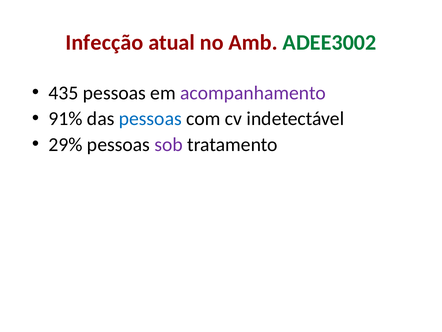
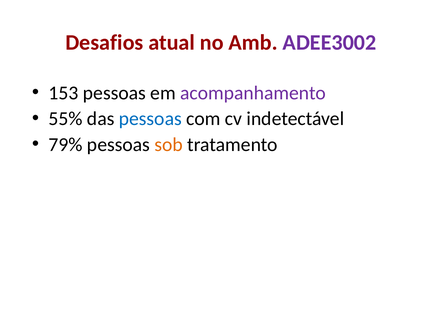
Infecção: Infecção -> Desafios
ADEE3002 colour: green -> purple
435: 435 -> 153
91%: 91% -> 55%
29%: 29% -> 79%
sob colour: purple -> orange
